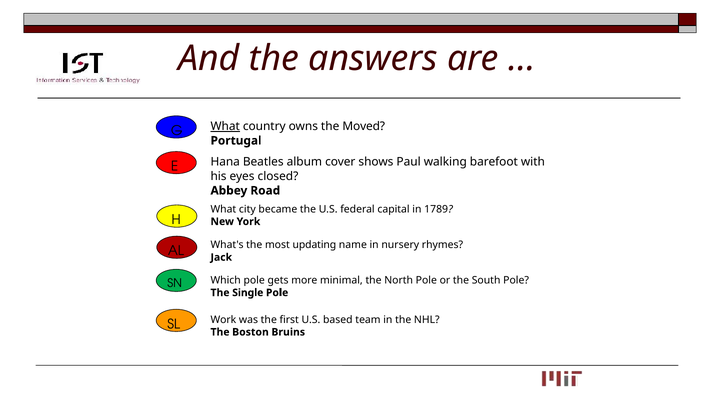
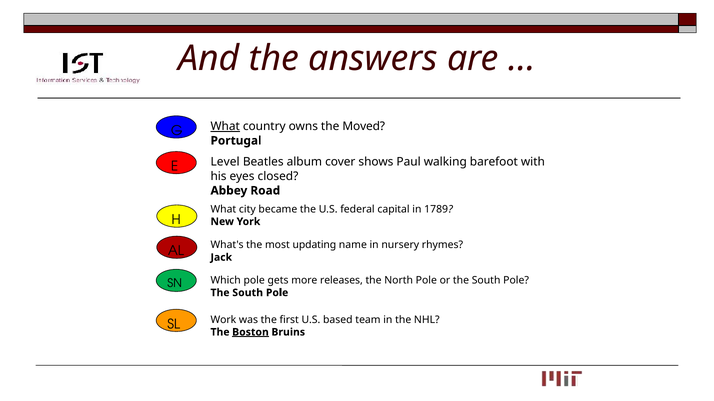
Hana: Hana -> Level
minimal: minimal -> releases
Single at (248, 293): Single -> South
Boston underline: none -> present
